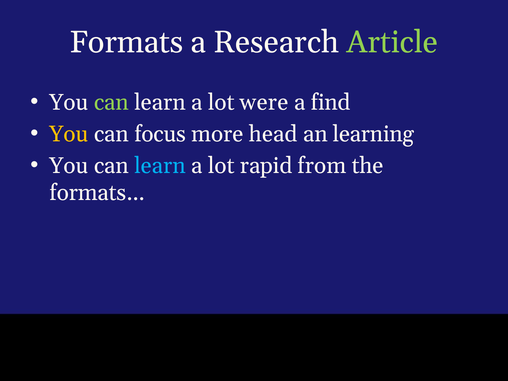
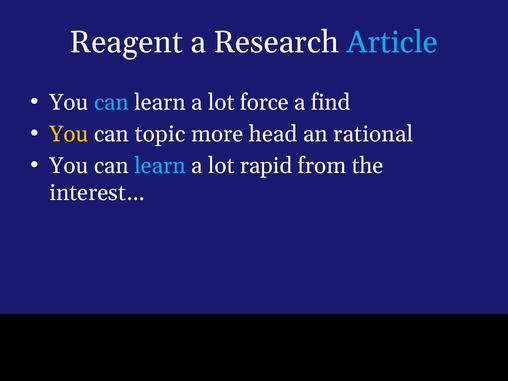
Formats: Formats -> Reagent
Article colour: light green -> light blue
can at (112, 102) colour: light green -> light blue
were: were -> force
focus: focus -> topic
learning: learning -> rational
formats…: formats… -> interest…
